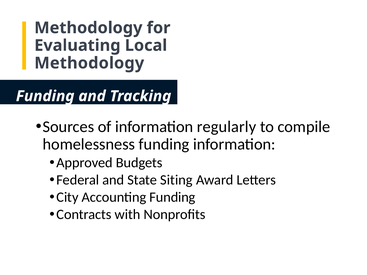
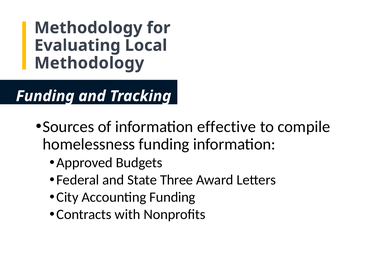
regularly: regularly -> effective
Siting: Siting -> Three
